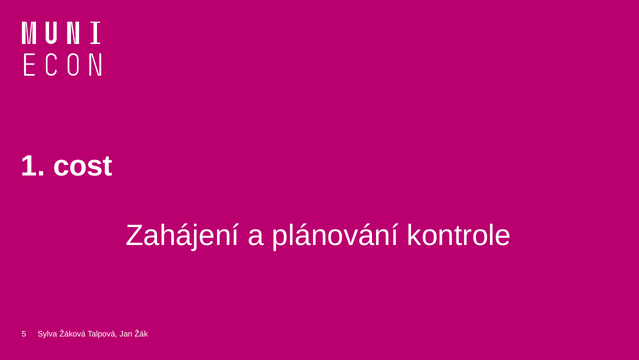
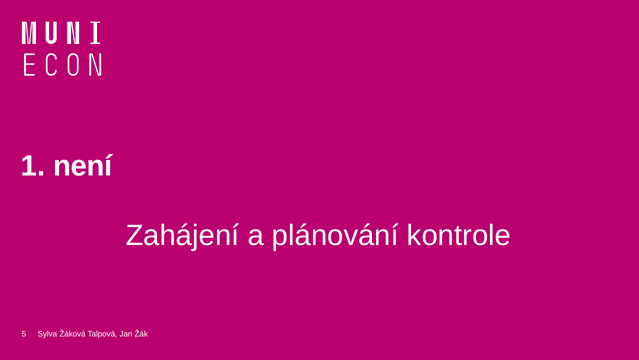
cost: cost -> není
